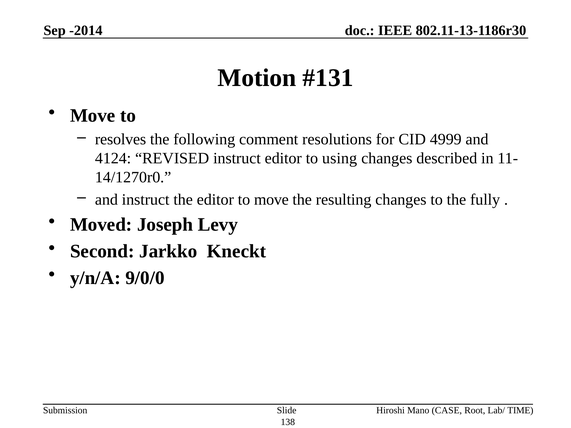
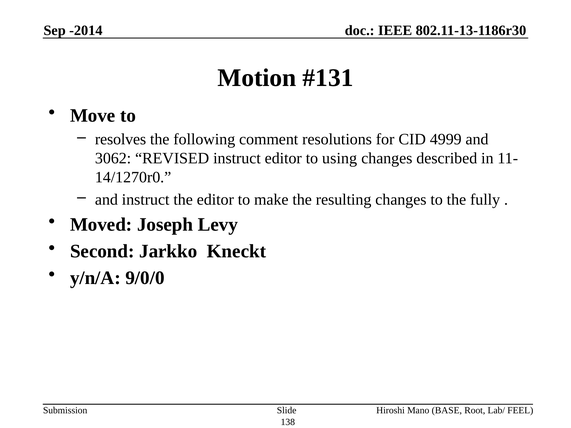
4124: 4124 -> 3062
to move: move -> make
CASE: CASE -> BASE
TIME: TIME -> FEEL
